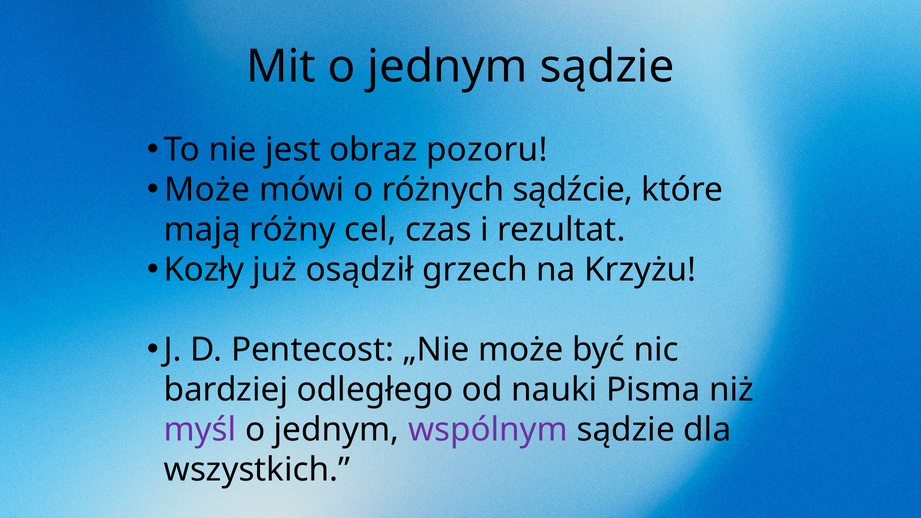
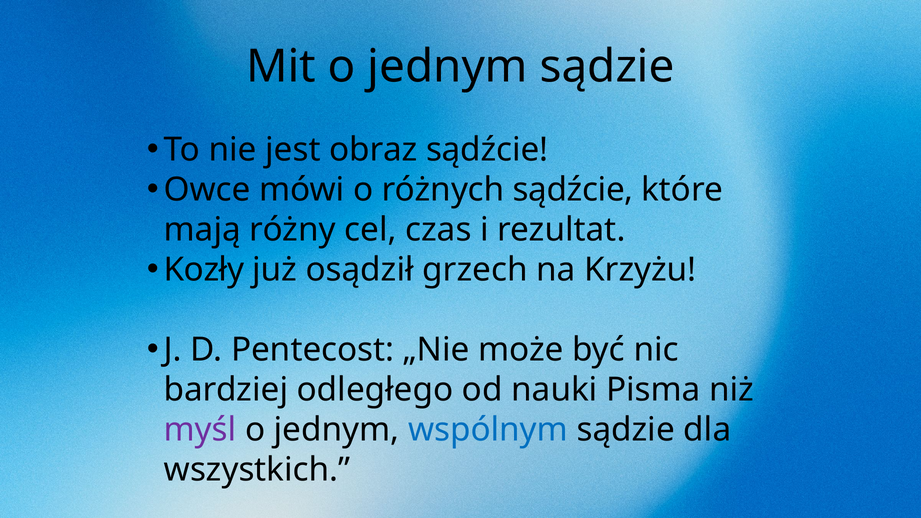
obraz pozoru: pozoru -> sądźcie
Może at (207, 190): Może -> Owce
wspólnym colour: purple -> blue
